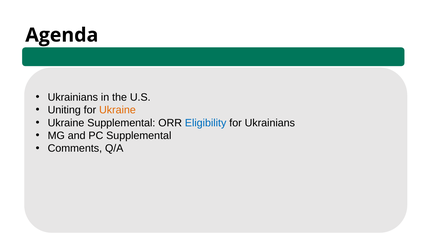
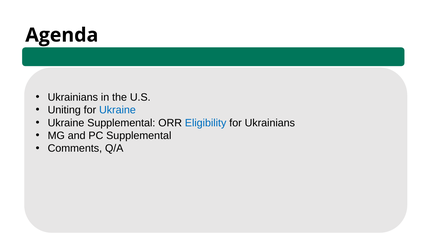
Ukraine at (117, 110) colour: orange -> blue
